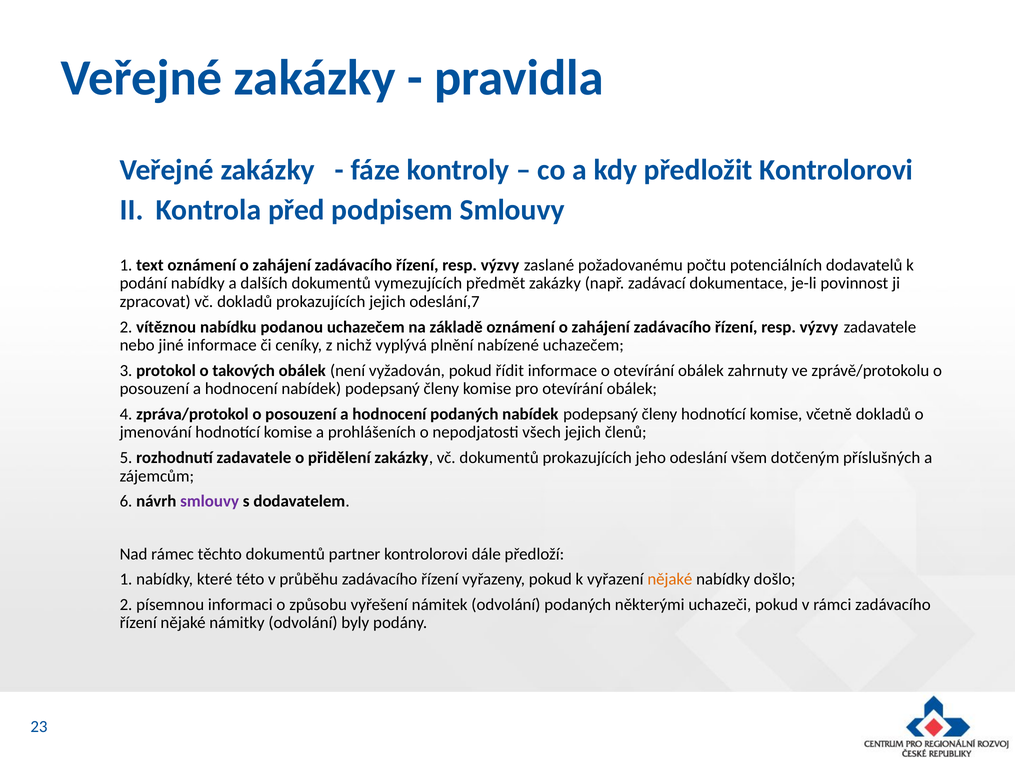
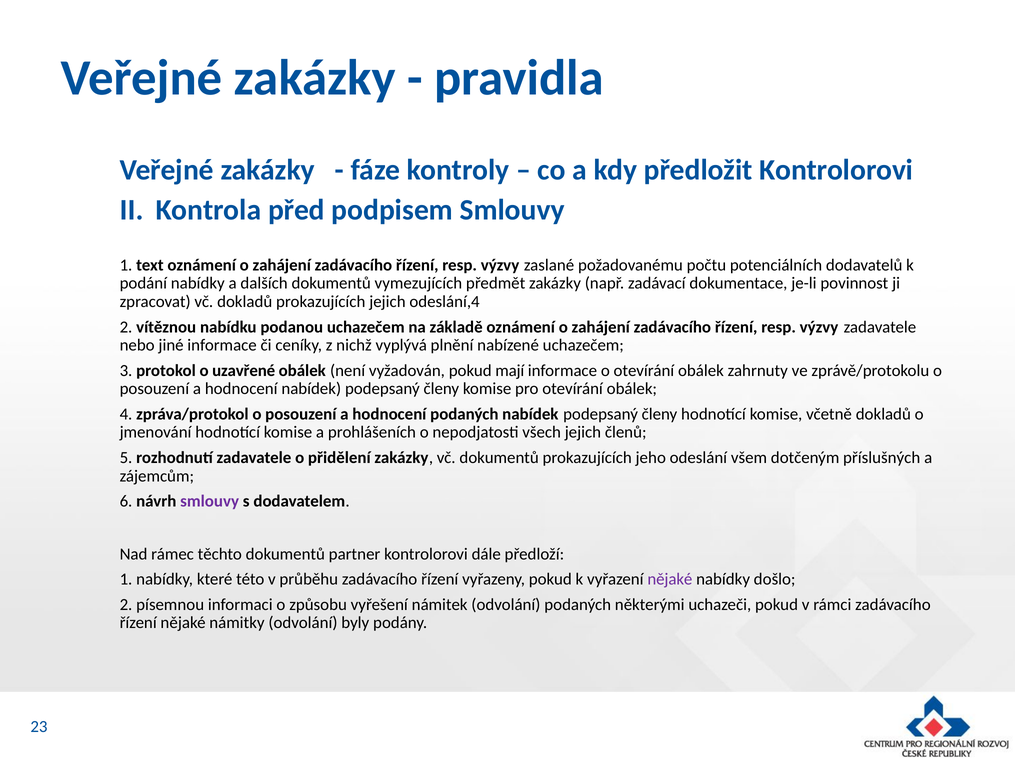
odeslání,7: odeslání,7 -> odeslání,4
takových: takových -> uzavřené
řídit: řídit -> mají
nějaké at (670, 579) colour: orange -> purple
